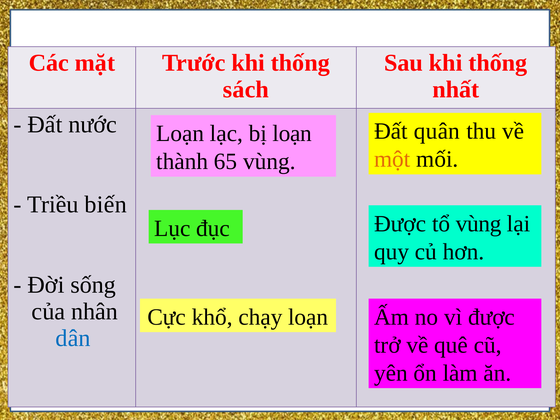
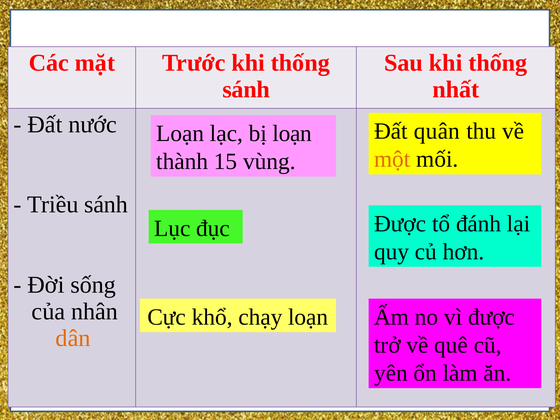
sách at (246, 90): sách -> sánh
65: 65 -> 15
Triều biến: biến -> sánh
tổ vùng: vùng -> đánh
dân colour: blue -> orange
